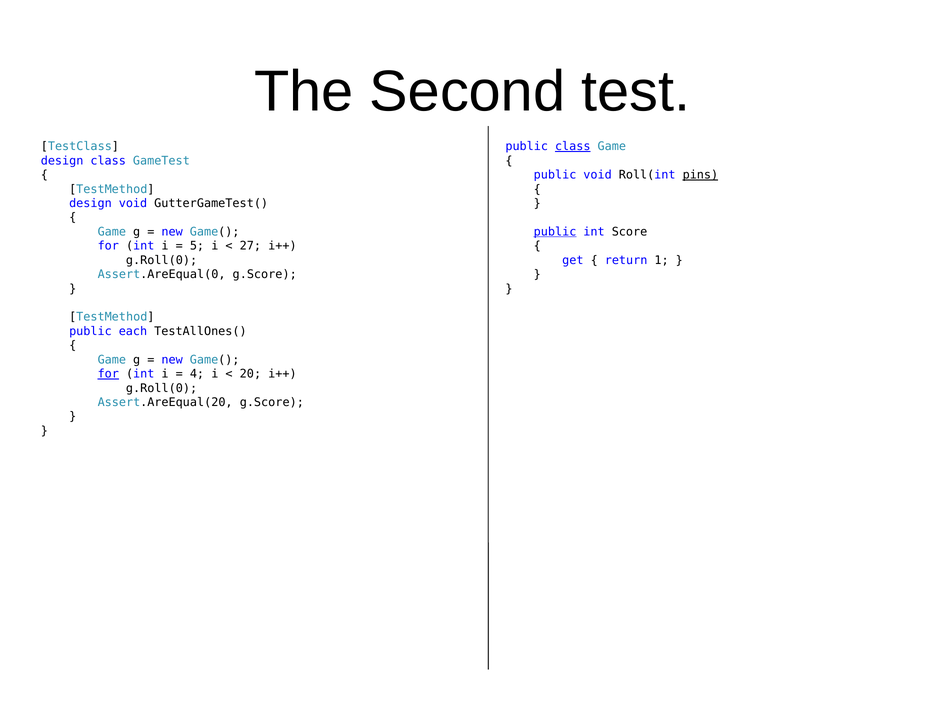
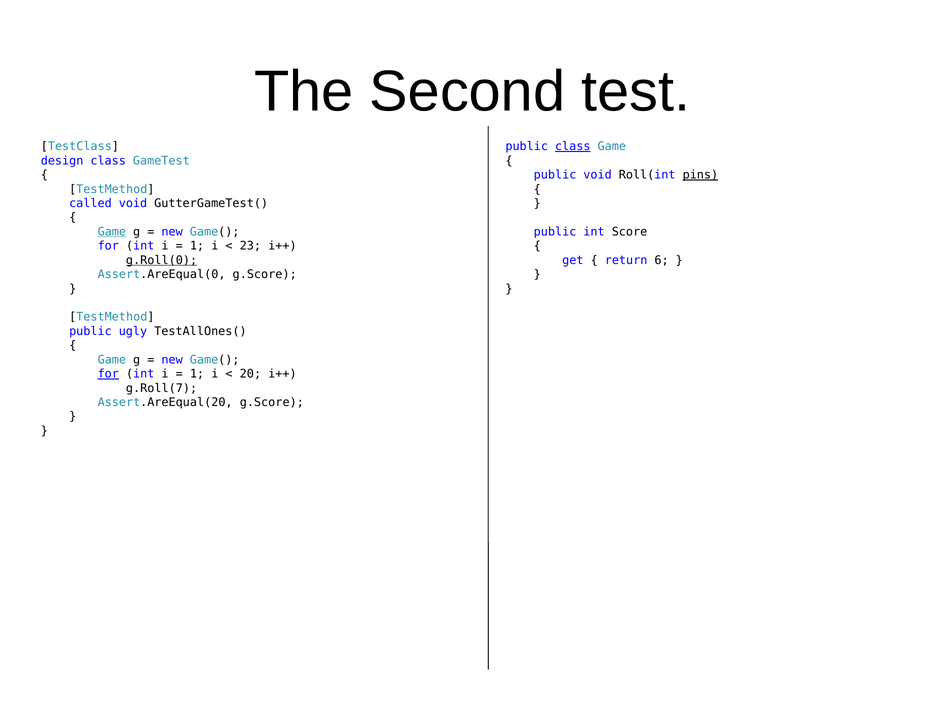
design at (90, 203): design -> called
Game at (112, 232) underline: none -> present
public at (555, 232) underline: present -> none
5 at (197, 246): 5 -> 1
27: 27 -> 23
g.Roll(0 at (162, 260) underline: none -> present
1: 1 -> 6
each: each -> ugly
4 at (197, 374): 4 -> 1
g.Roll(0 at (162, 388): g.Roll(0 -> g.Roll(7
